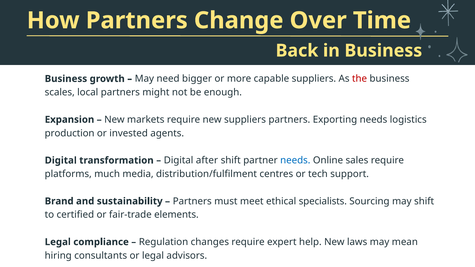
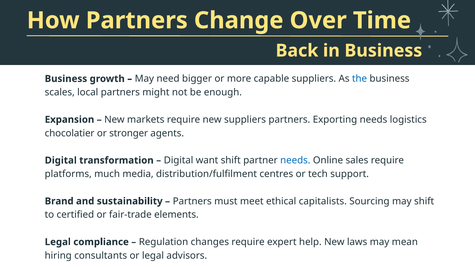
the colour: red -> blue
production: production -> chocolatier
invested: invested -> stronger
after: after -> want
specialists: specialists -> capitalists
